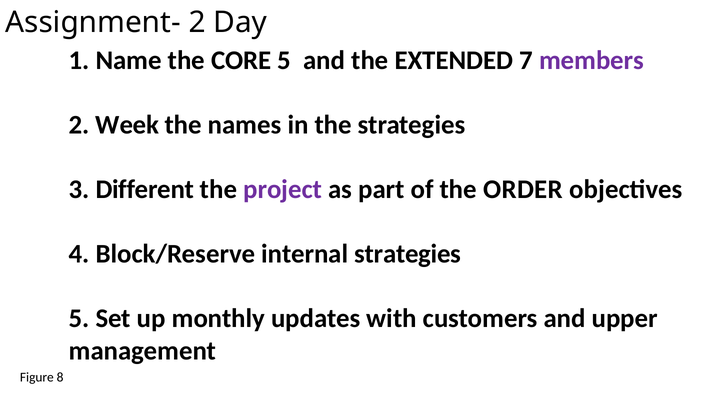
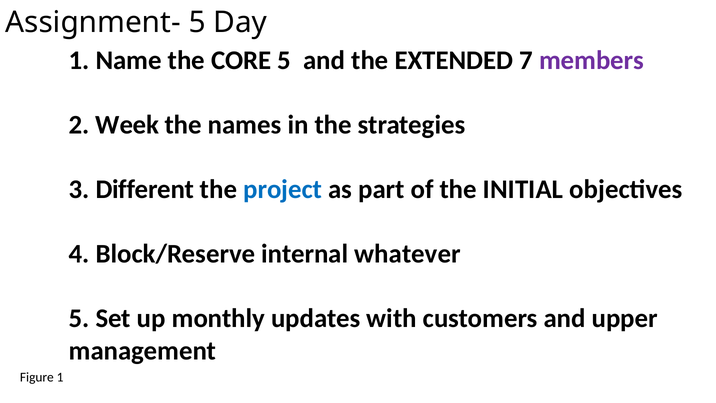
Assignment- 2: 2 -> 5
project colour: purple -> blue
ORDER: ORDER -> INITIAL
internal strategies: strategies -> whatever
Figure 8: 8 -> 1
